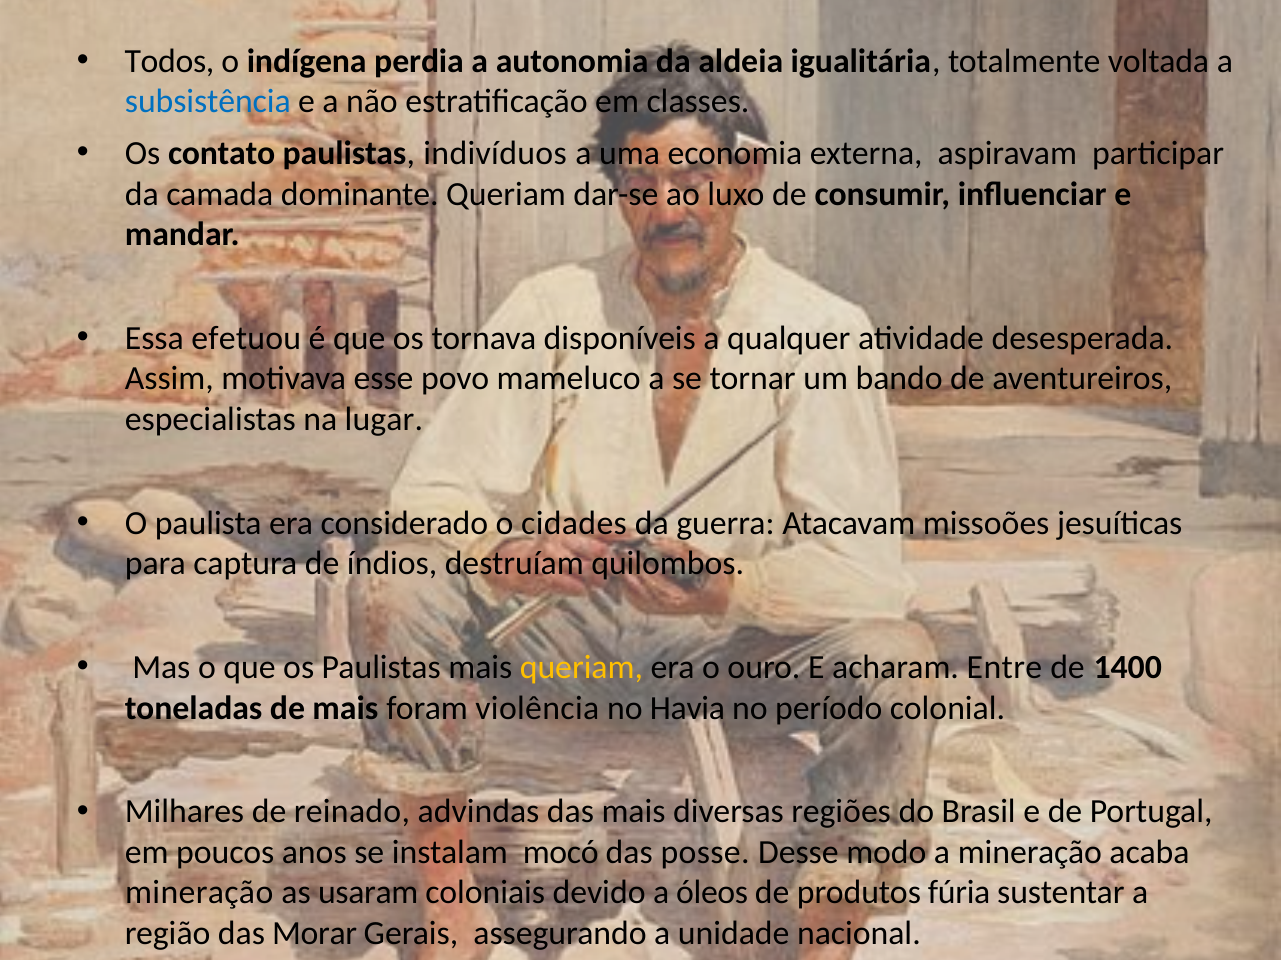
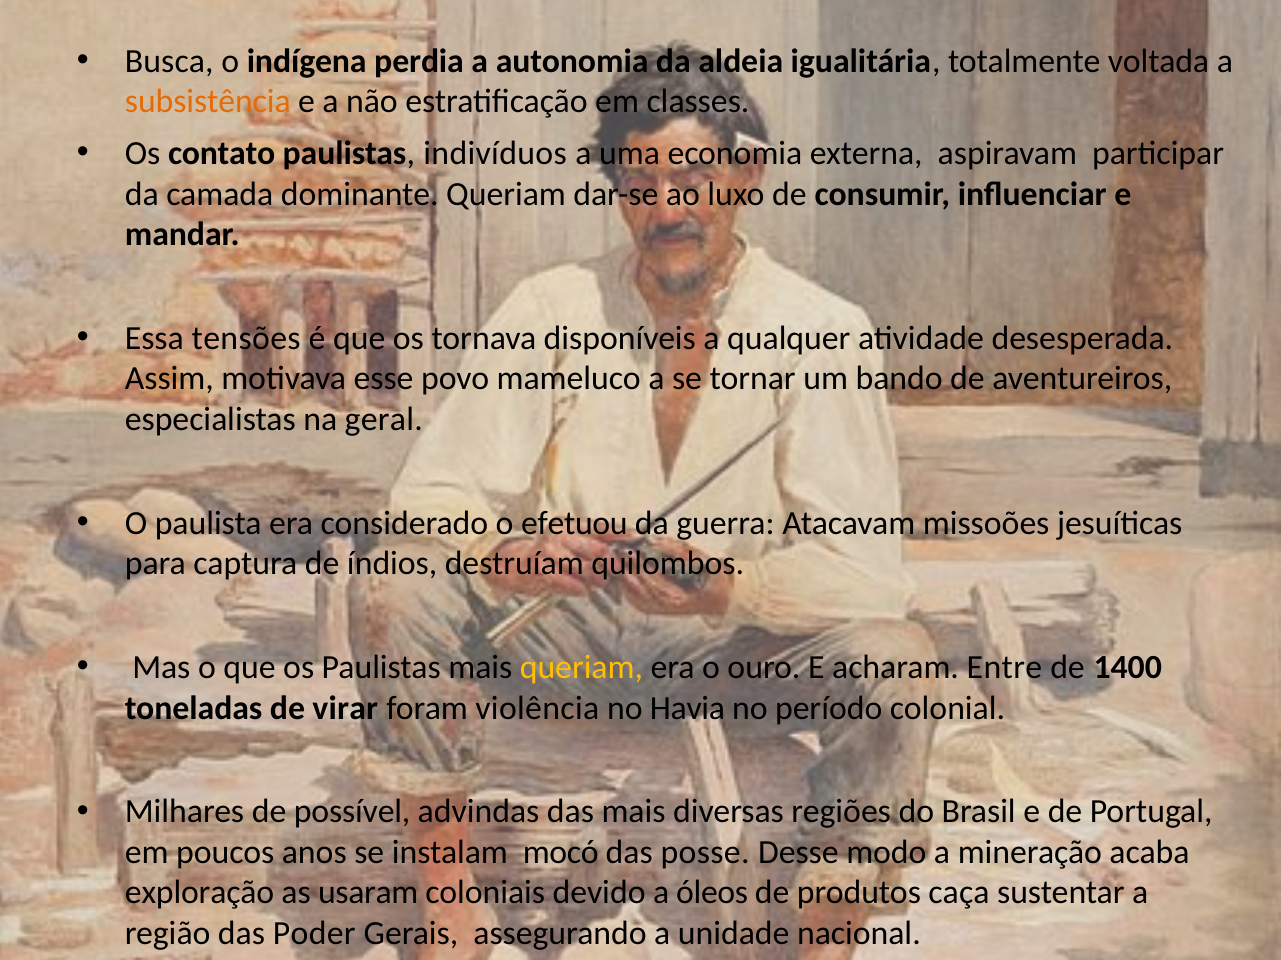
Todos: Todos -> Busca
subsistência colour: blue -> orange
efetuou: efetuou -> tensões
lugar: lugar -> geral
cidades: cidades -> efetuou
de mais: mais -> virar
reinado: reinado -> possível
mineração at (199, 894): mineração -> exploração
fúria: fúria -> caça
Morar: Morar -> Poder
